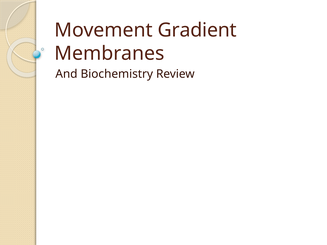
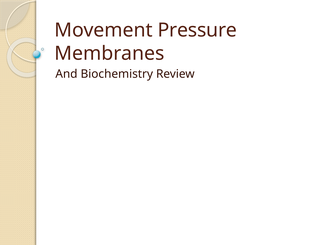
Gradient: Gradient -> Pressure
